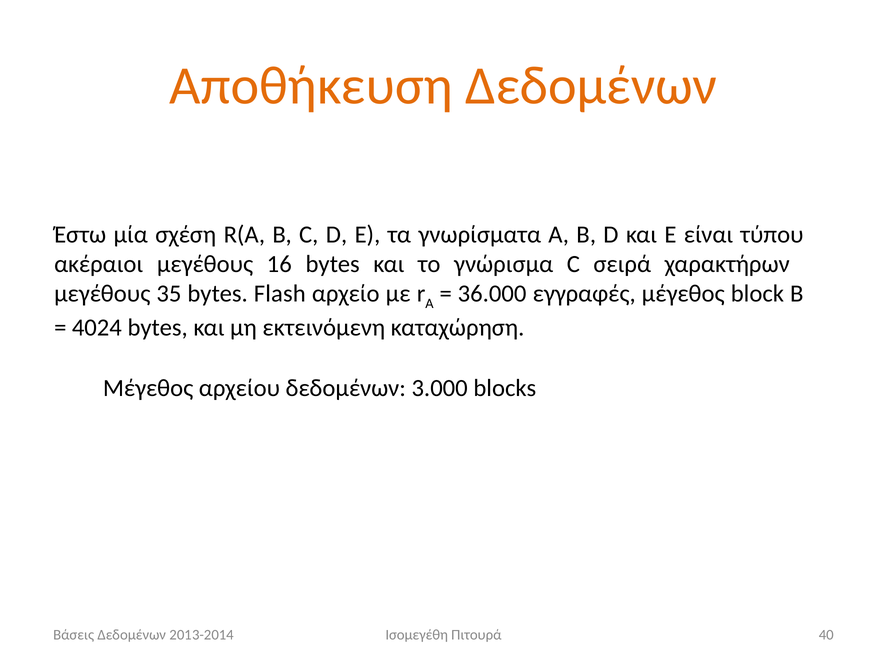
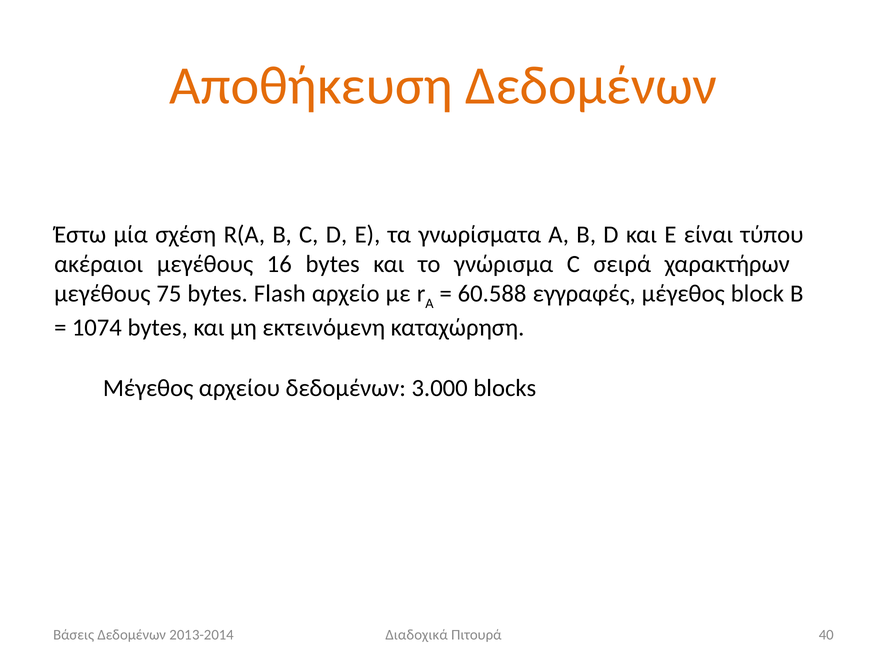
35: 35 -> 75
36.000: 36.000 -> 60.588
4024: 4024 -> 1074
Ισομεγέθη: Ισομεγέθη -> Διαδοχικά
